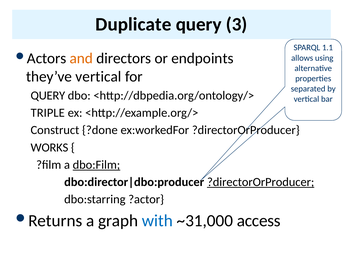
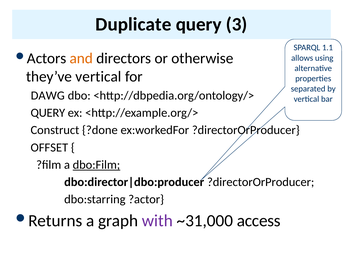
endpoints: endpoints -> otherwise
QUERY at (48, 96): QUERY -> DAWG
TRIPLE at (48, 113): TRIPLE -> QUERY
WORKS: WORKS -> OFFSET
?directorOrProducer at (261, 182) underline: present -> none
with colour: blue -> purple
